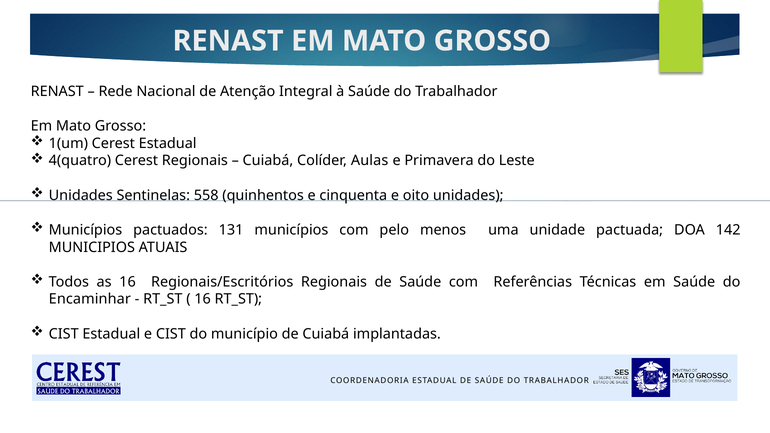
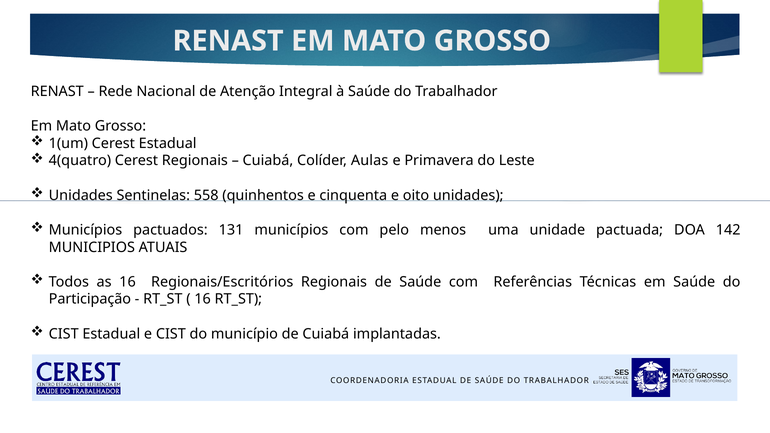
Encaminhar: Encaminhar -> Participação
